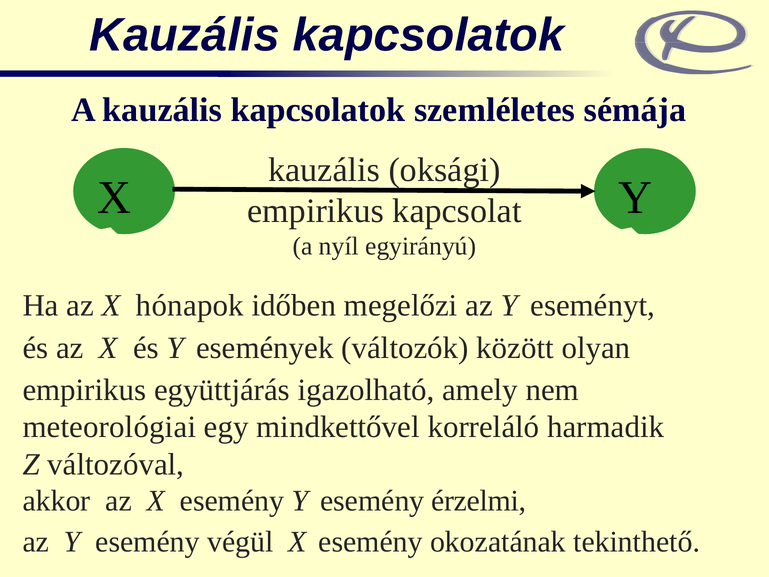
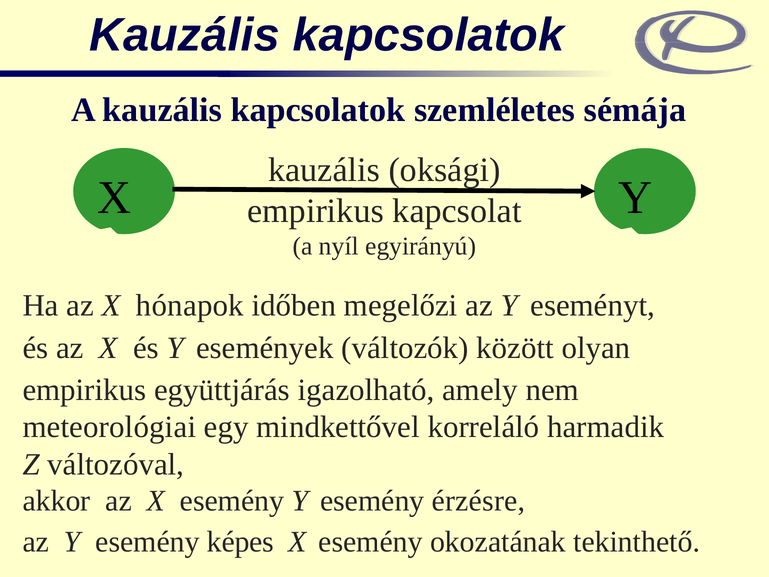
érzelmi: érzelmi -> érzésre
végül: végül -> képes
